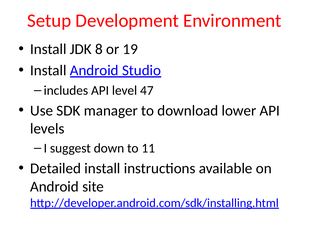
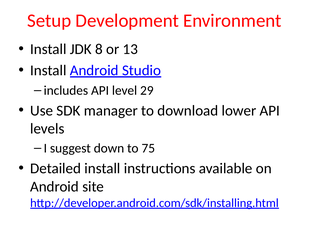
19: 19 -> 13
47: 47 -> 29
11: 11 -> 75
